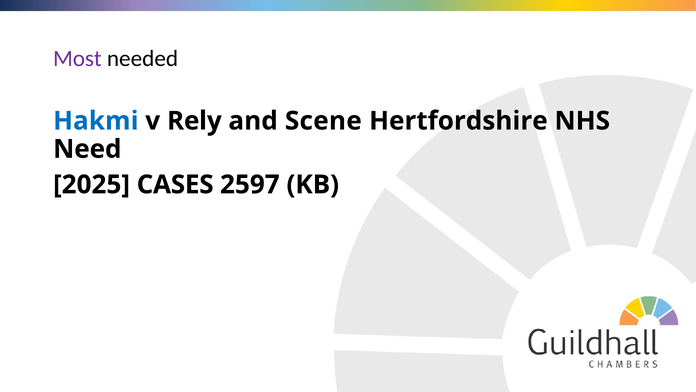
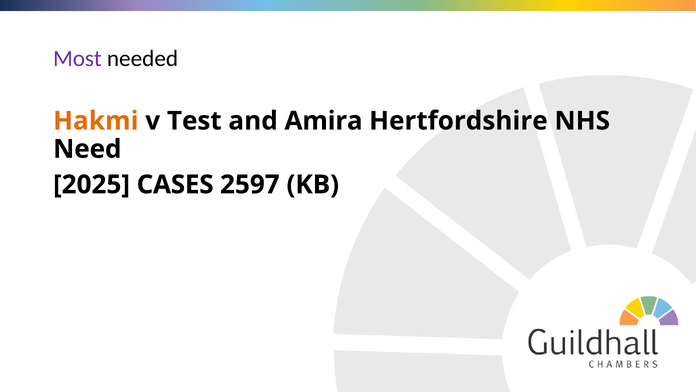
Hakmi colour: blue -> orange
Rely: Rely -> Test
Scene: Scene -> Amira
